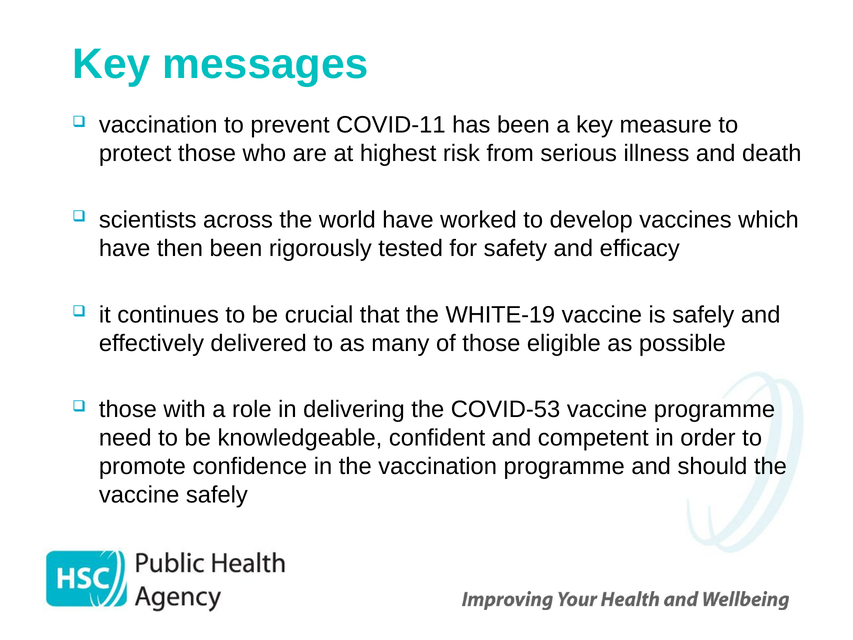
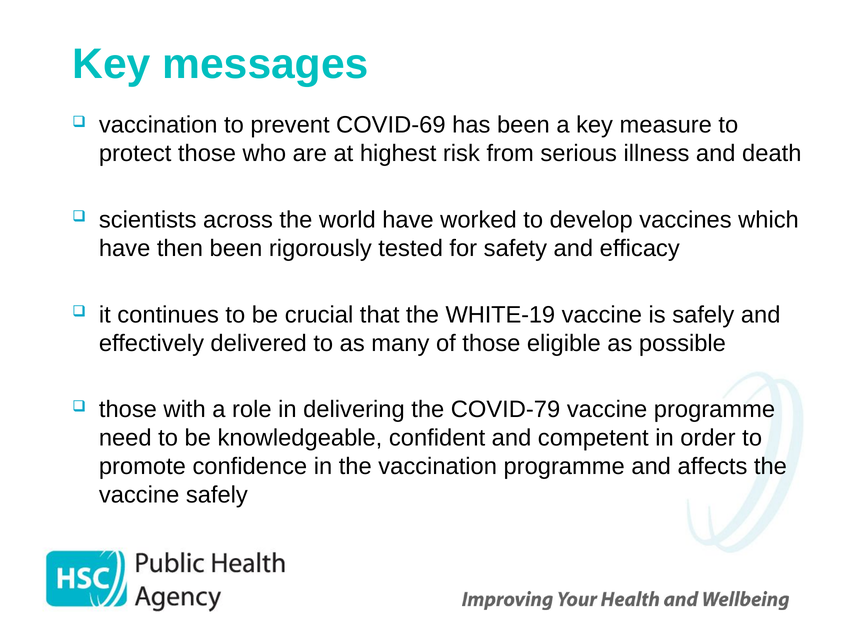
COVID-11: COVID-11 -> COVID-69
COVID-53: COVID-53 -> COVID-79
should: should -> affects
